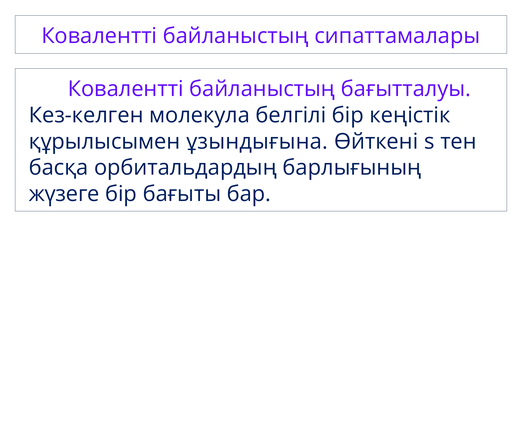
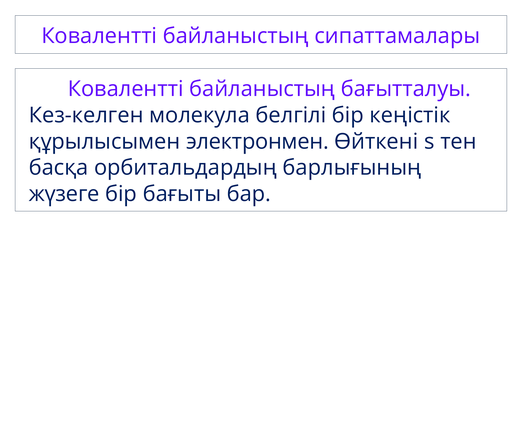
ұзындығына: ұзындығына -> электронмен
